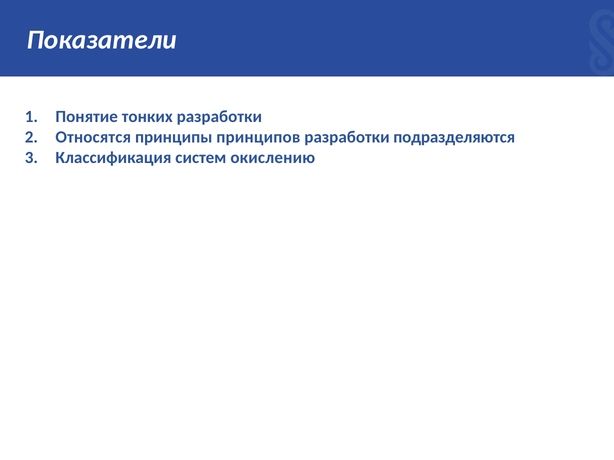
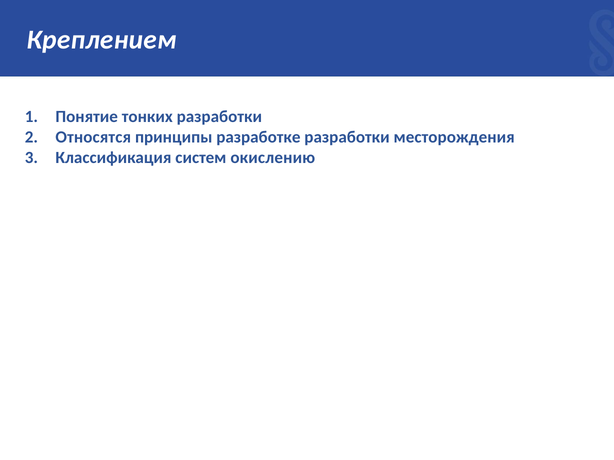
Показатели: Показатели -> Креплением
принципов: принципов -> разработке
подразделяются: подразделяются -> месторождения
